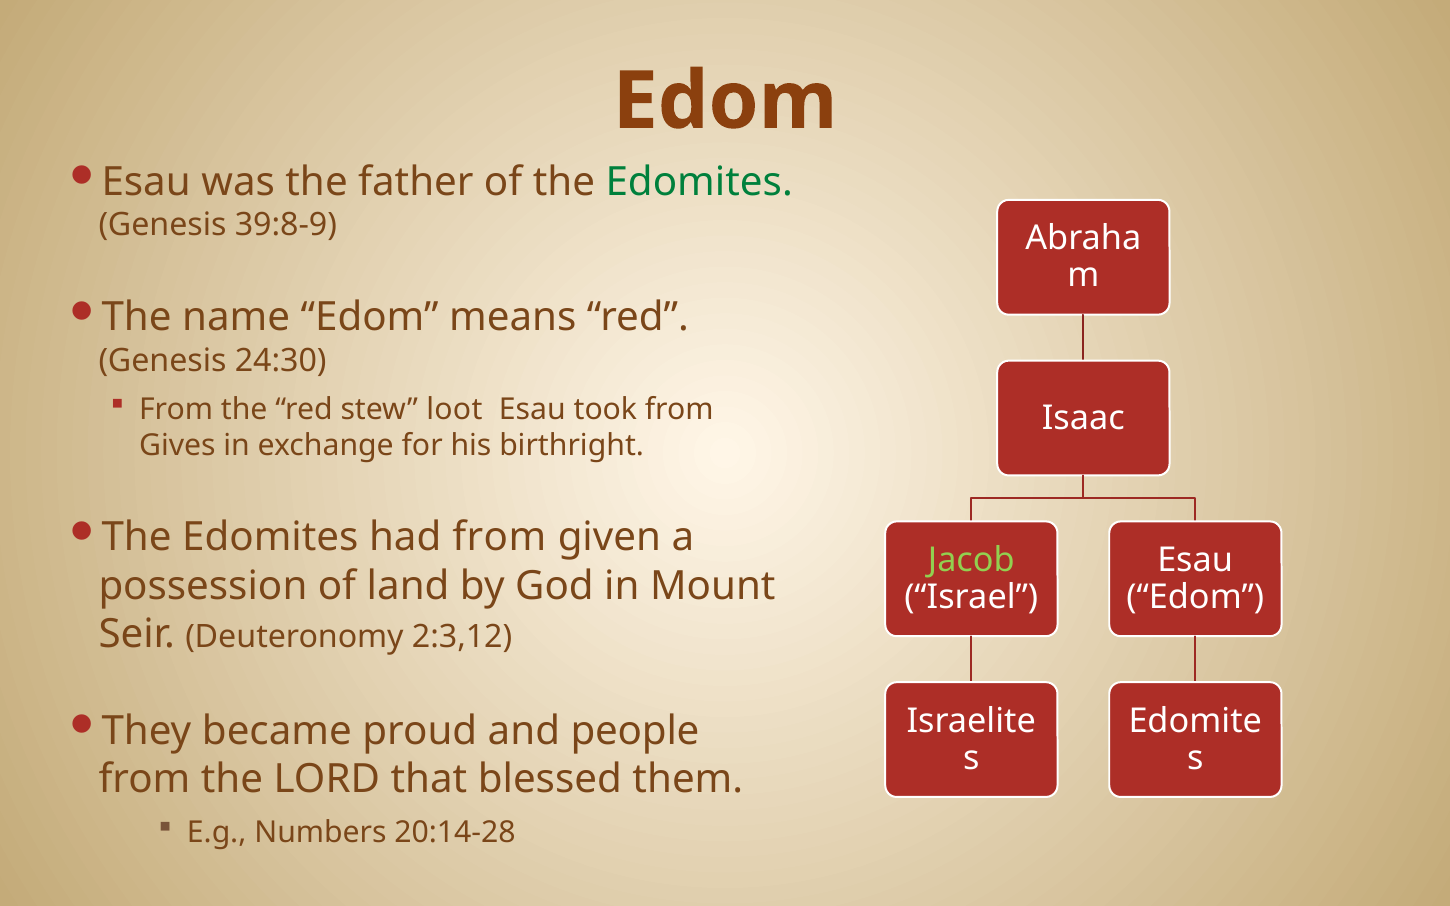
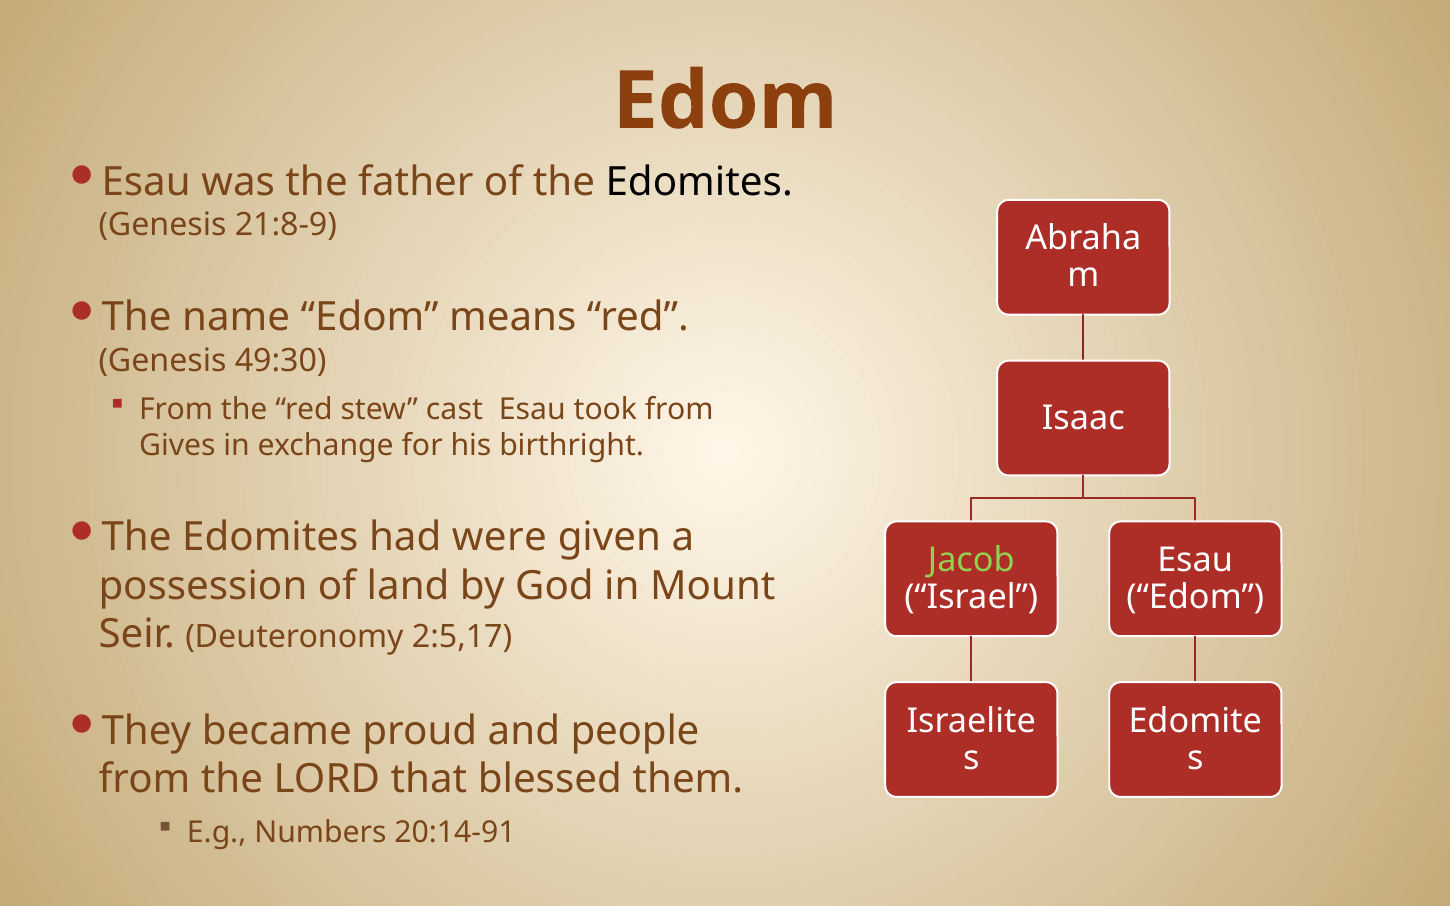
Edomites at (699, 182) colour: green -> black
39:8-9: 39:8-9 -> 21:8-9
24:30: 24:30 -> 49:30
loot: loot -> cast
had from: from -> were
2:3,12: 2:3,12 -> 2:5,17
20:14-28: 20:14-28 -> 20:14-91
